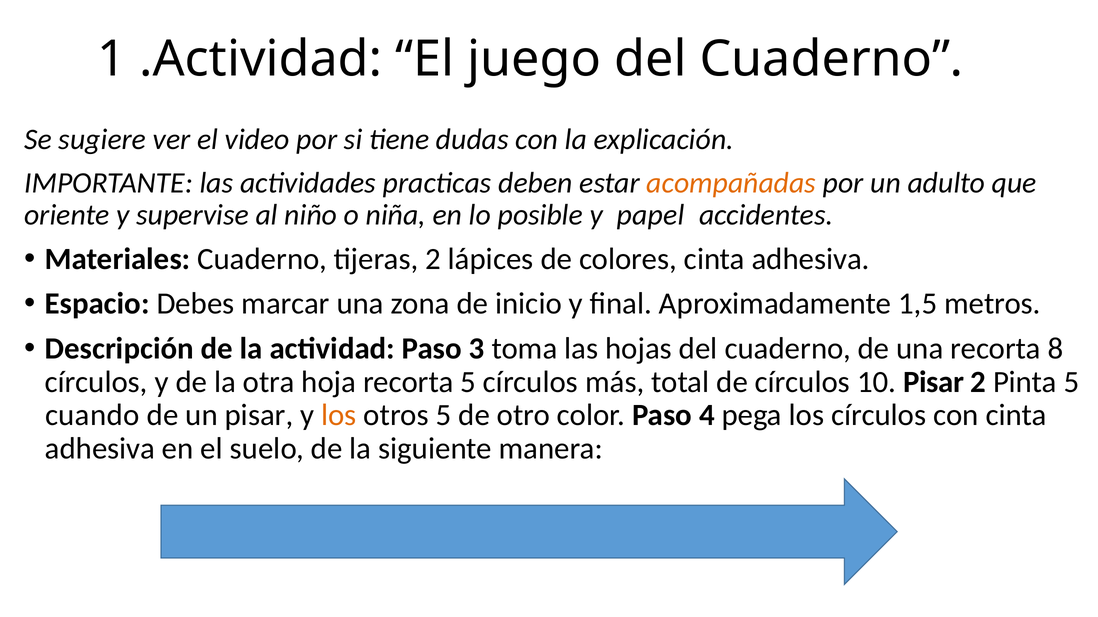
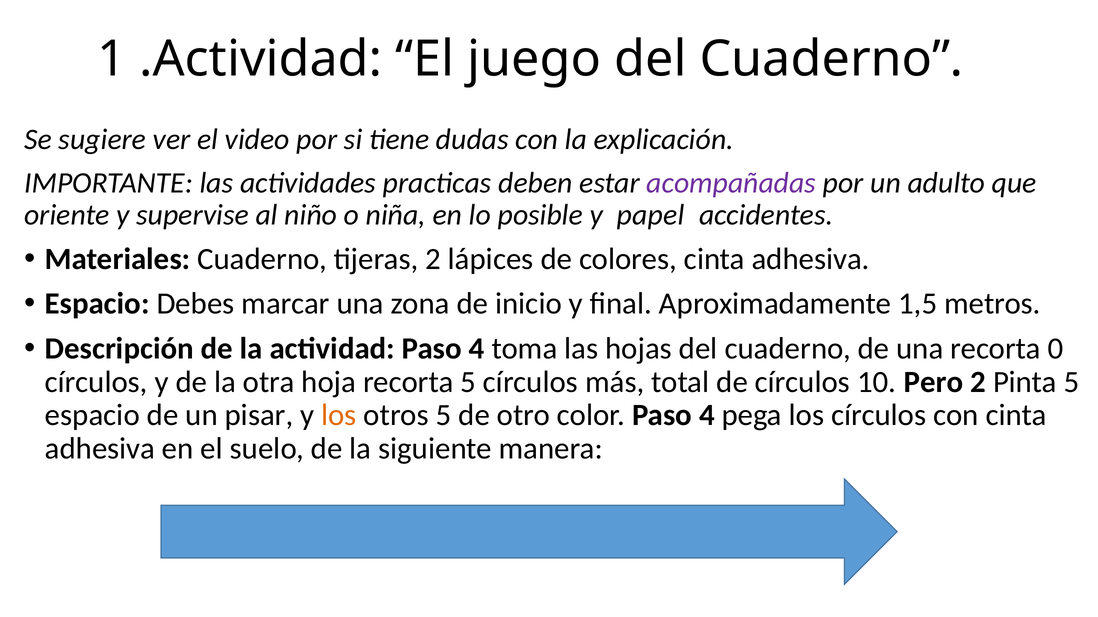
acompañadas colour: orange -> purple
actividad Paso 3: 3 -> 4
8: 8 -> 0
10 Pisar: Pisar -> Pero
cuando at (92, 416): cuando -> espacio
